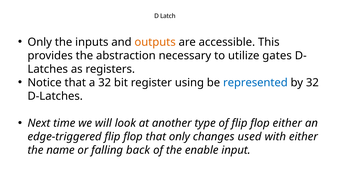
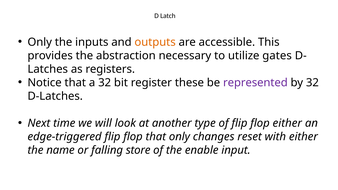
using: using -> these
represented colour: blue -> purple
used: used -> reset
back: back -> store
